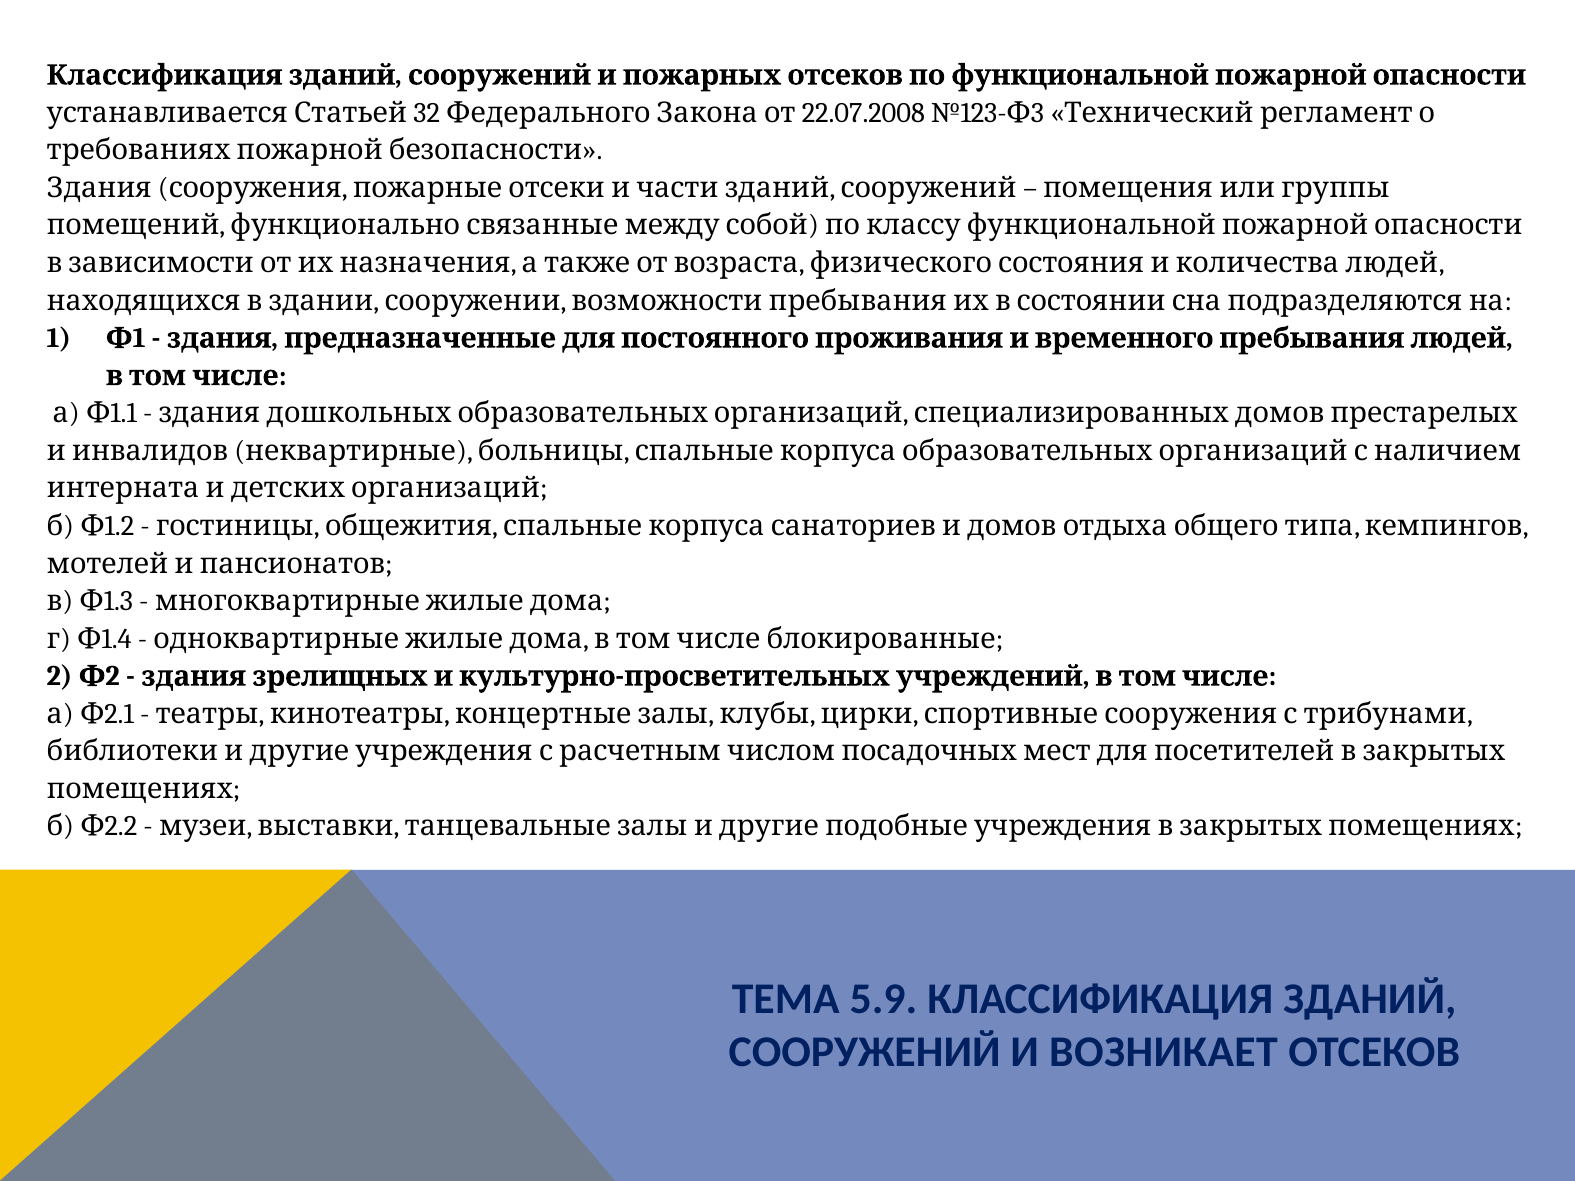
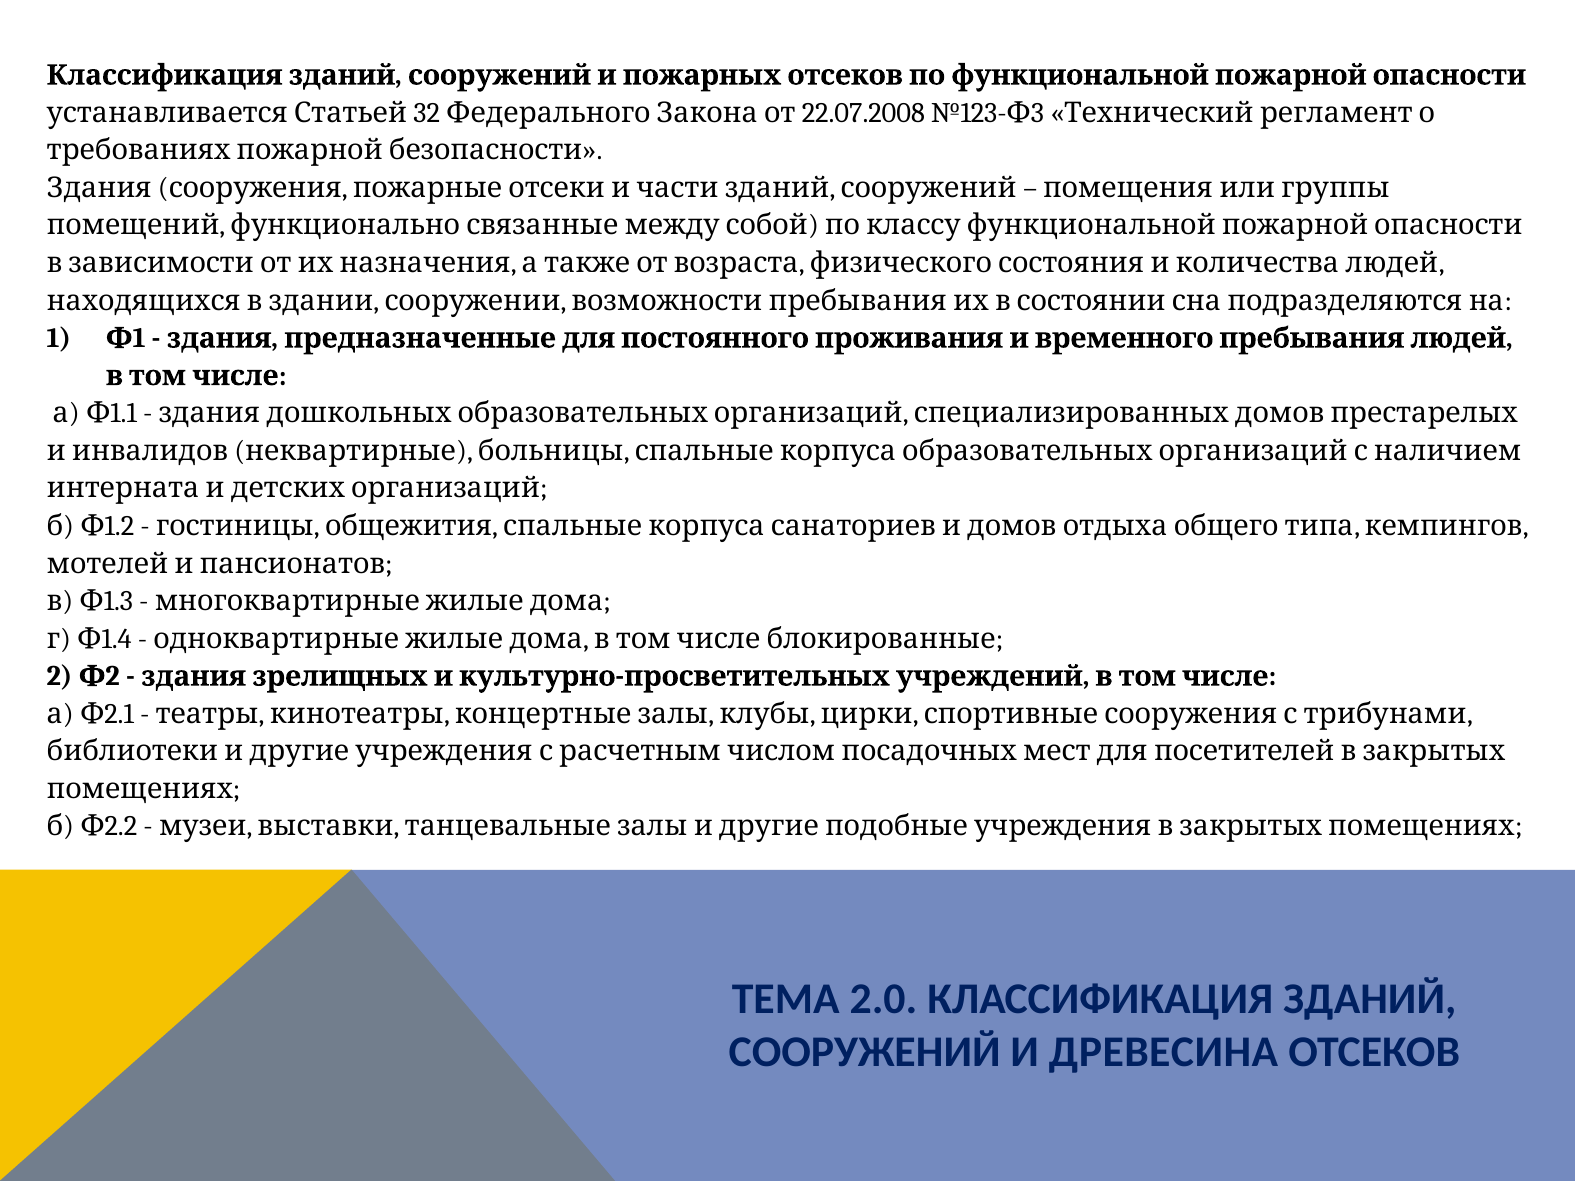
5.9: 5.9 -> 2.0
ВОЗНИКАЕТ: ВОЗНИКАЕТ -> ДРЕВЕСИНА
